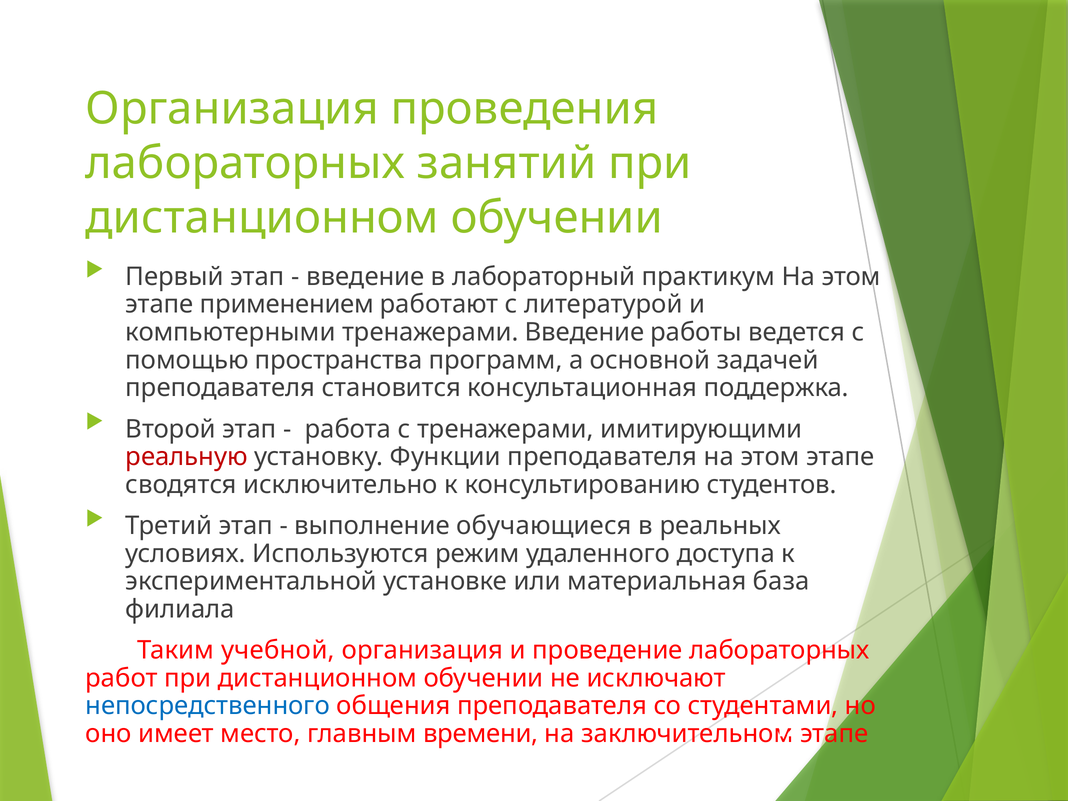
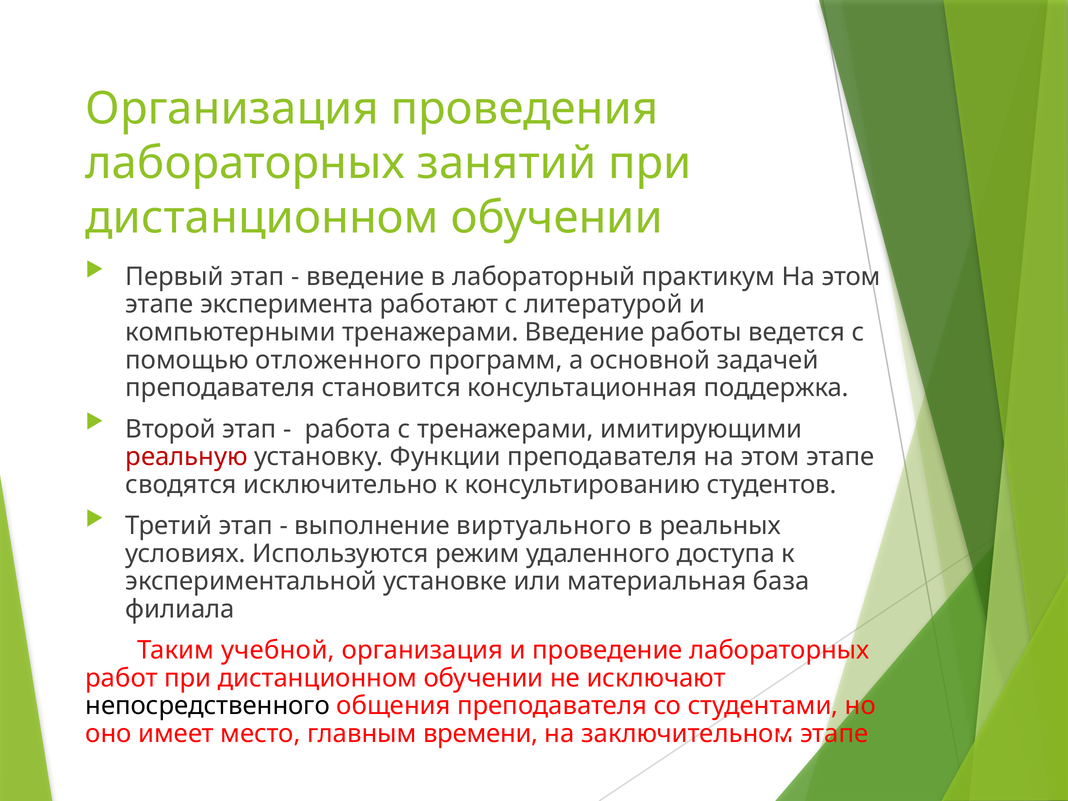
применением: применением -> эксперимента
пространства: пространства -> отложенного
обучающиеся: обучающиеся -> виртуального
непосредственного colour: blue -> black
